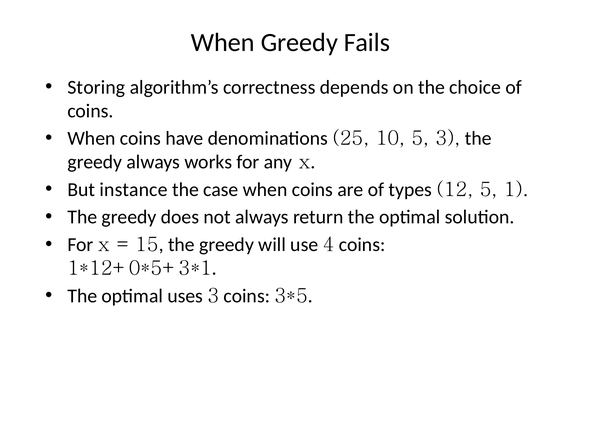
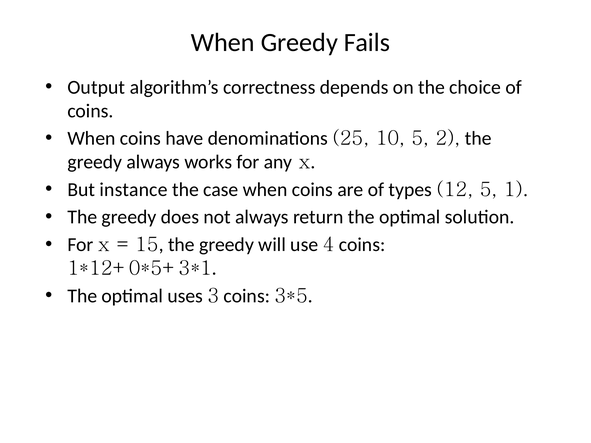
Storing: Storing -> Output
5 3: 3 -> 2
